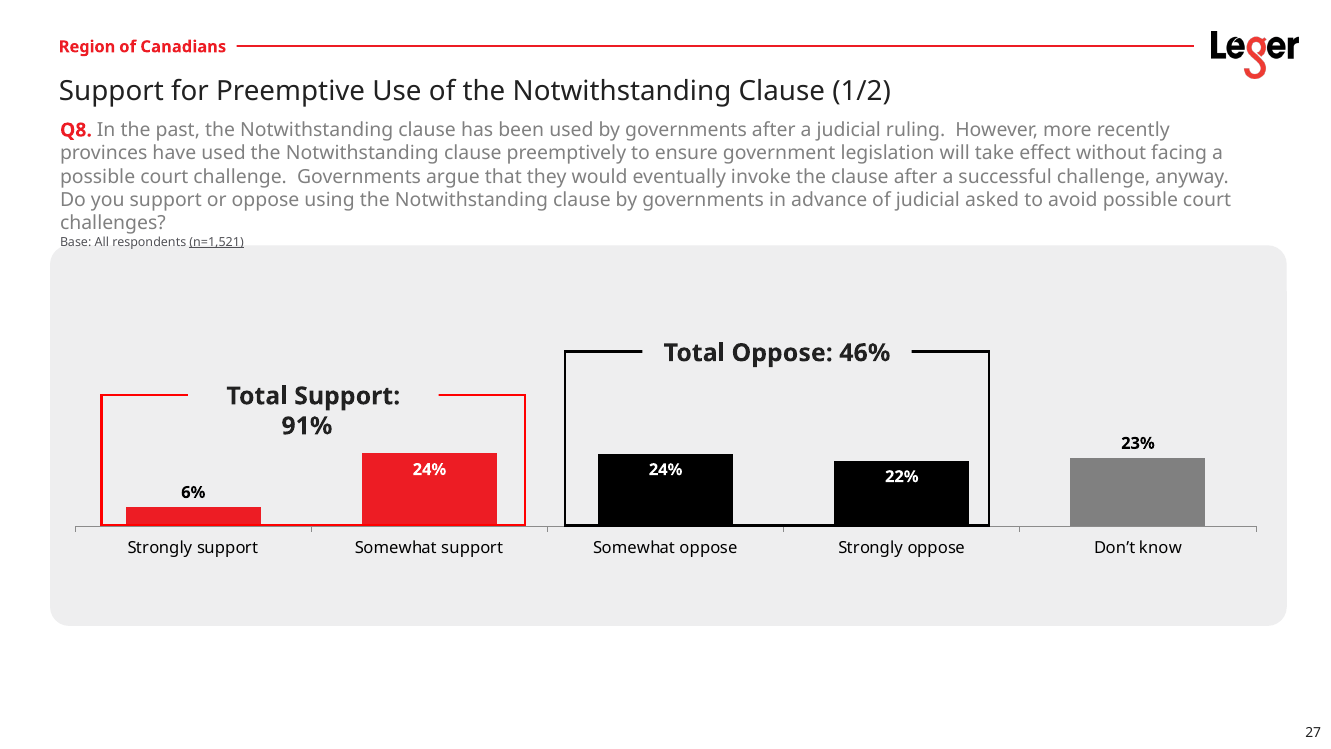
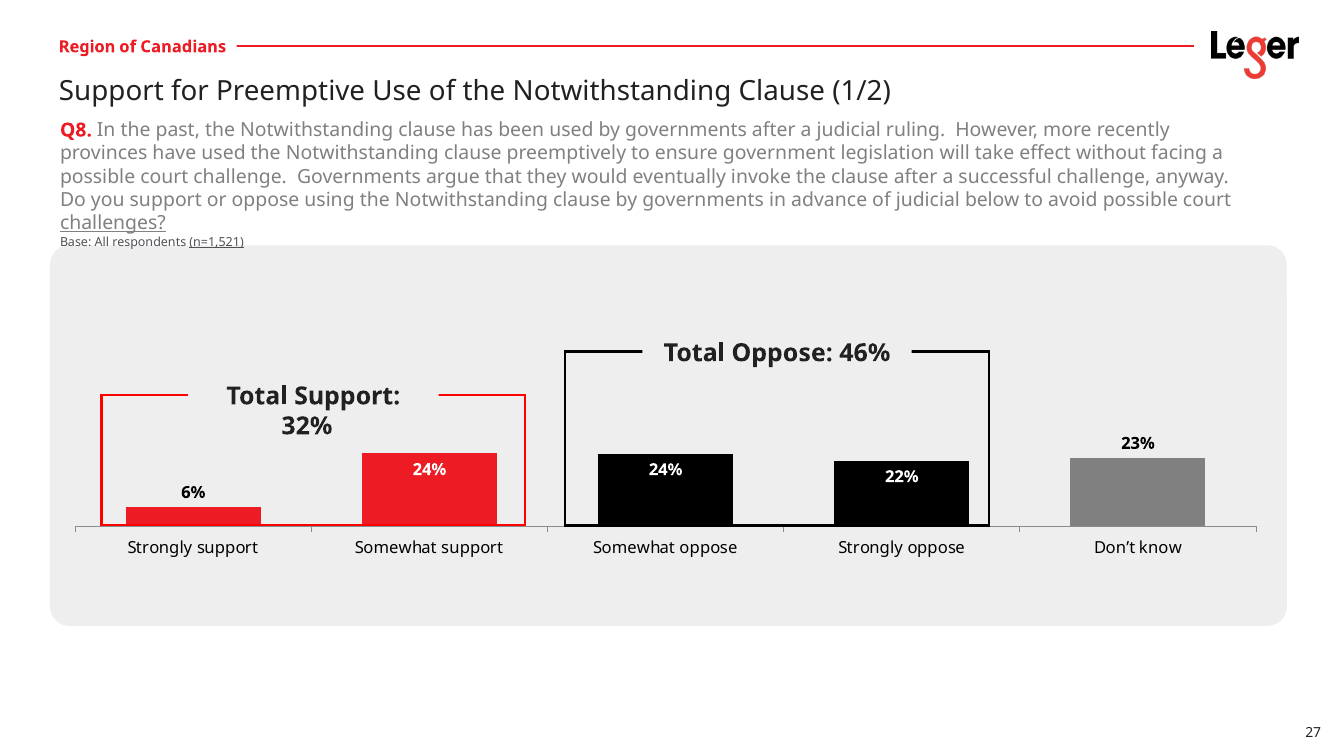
asked: asked -> below
challenges underline: none -> present
91%: 91% -> 32%
